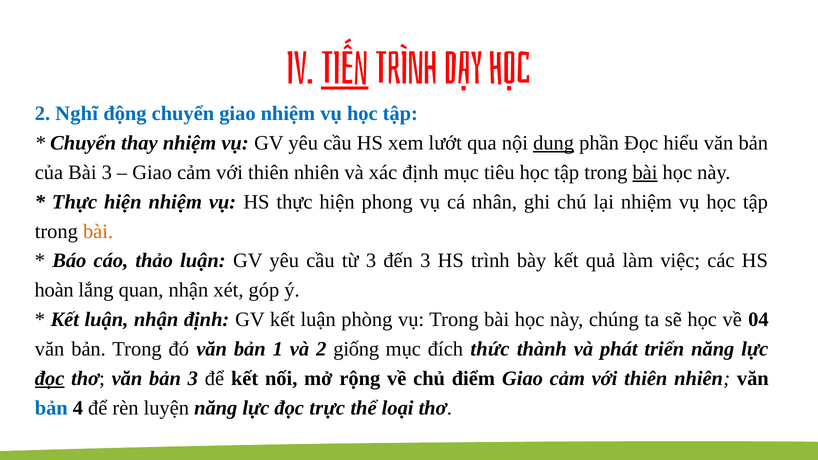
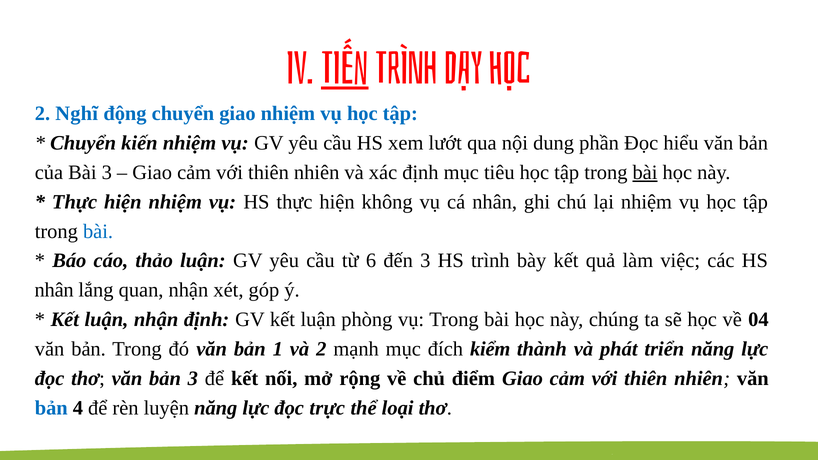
thay: thay -> kiến
dung underline: present -> none
phong: phong -> không
bài at (98, 231) colour: orange -> blue
từ 3: 3 -> 6
hoàn at (54, 290): hoàn -> nhân
giống: giống -> mạnh
thức: thức -> kiểm
đọc at (50, 379) underline: present -> none
